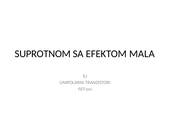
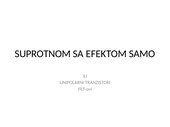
MALA: MALA -> SAMO
